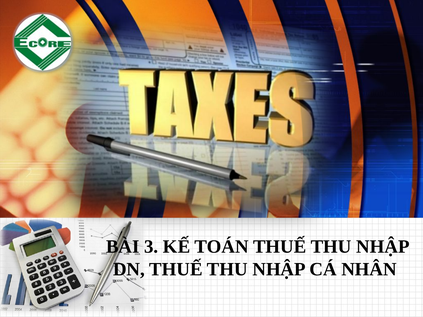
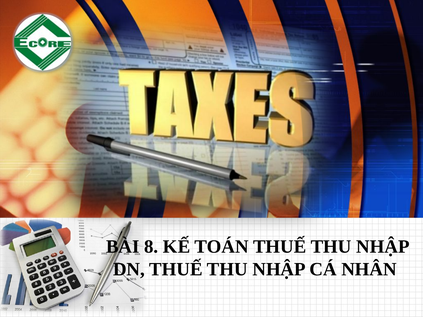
3: 3 -> 8
